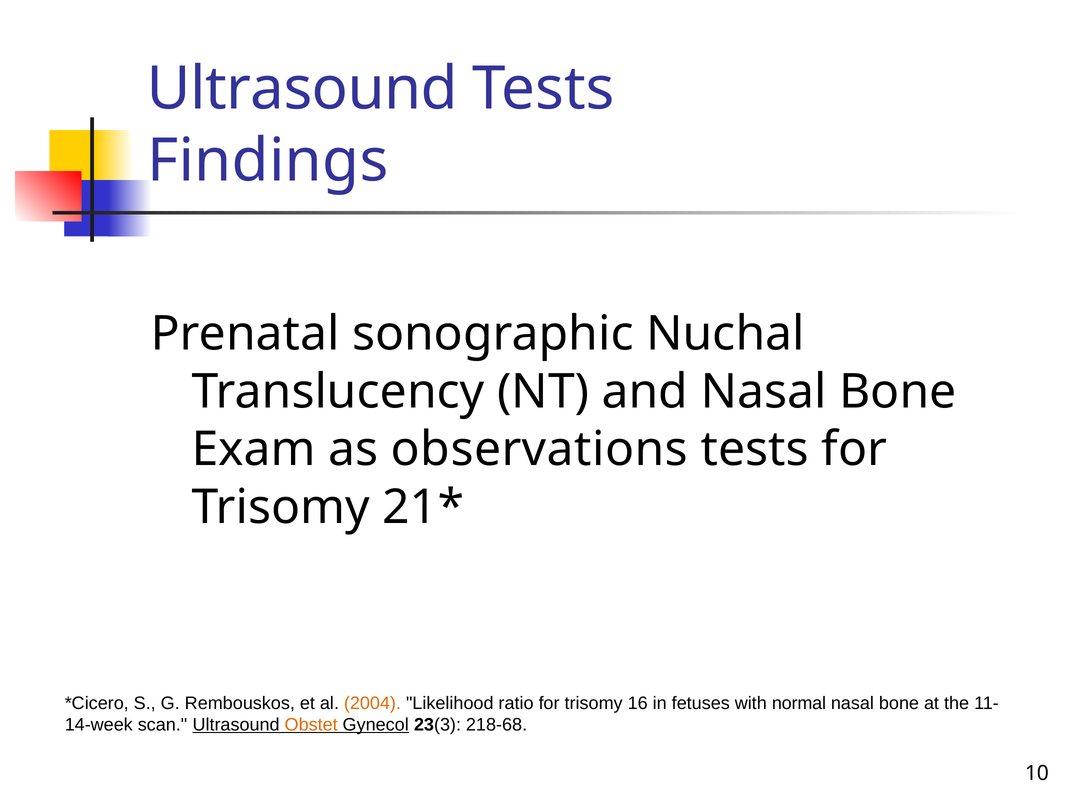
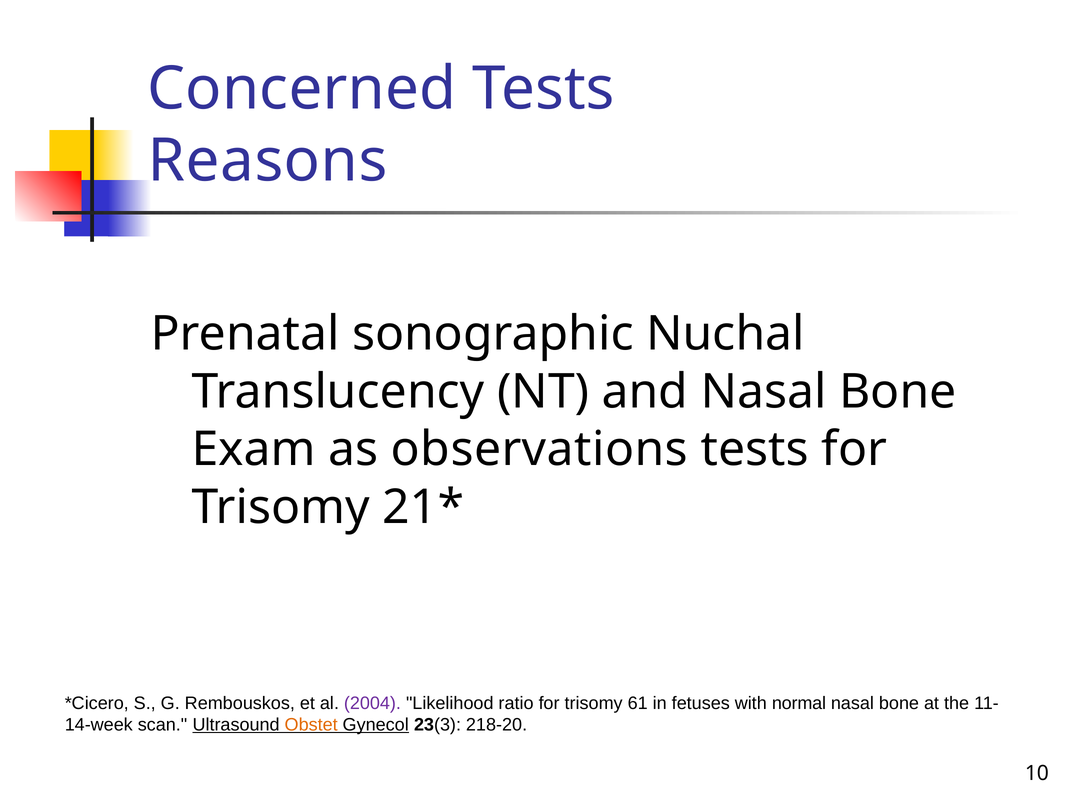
Ultrasound at (302, 89): Ultrasound -> Concerned
Findings: Findings -> Reasons
2004 colour: orange -> purple
16: 16 -> 61
218-68: 218-68 -> 218-20
